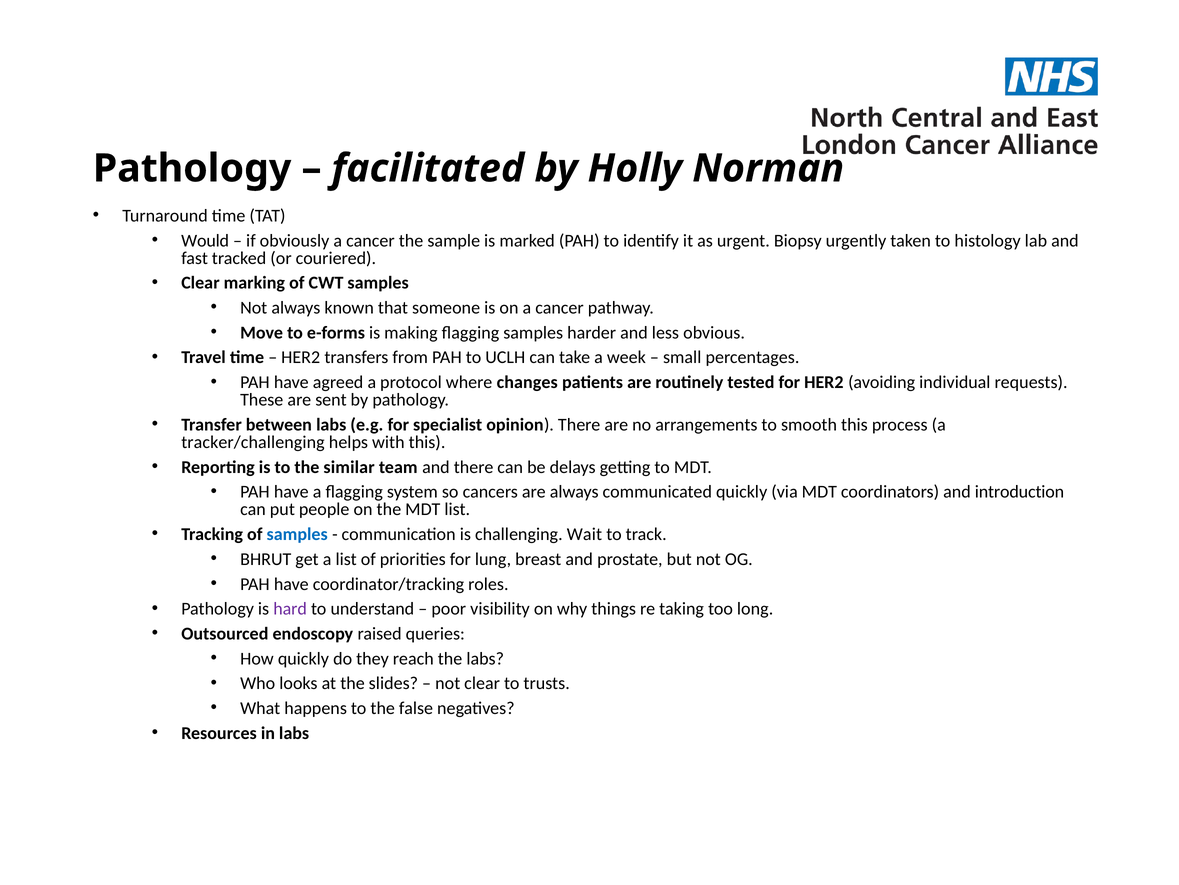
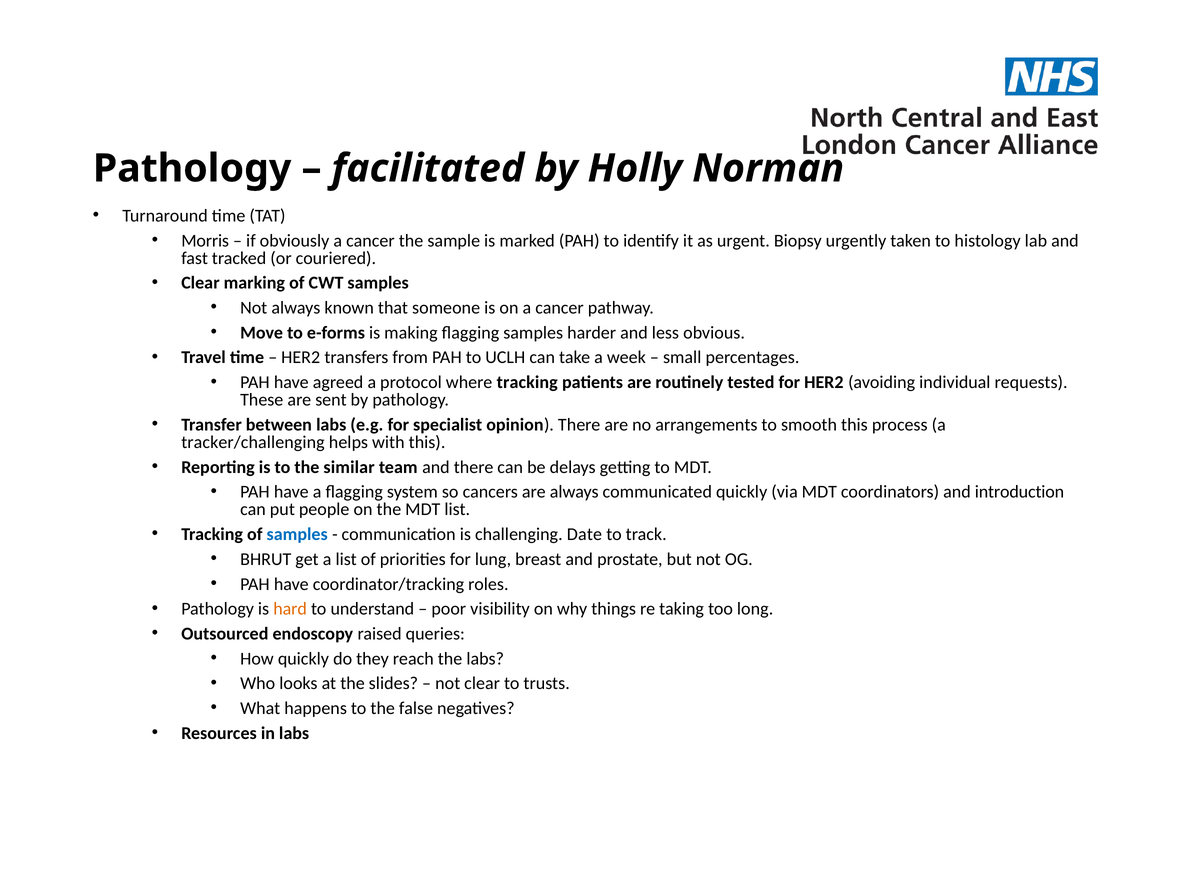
Would: Would -> Morris
where changes: changes -> tracking
Wait: Wait -> Date
hard colour: purple -> orange
